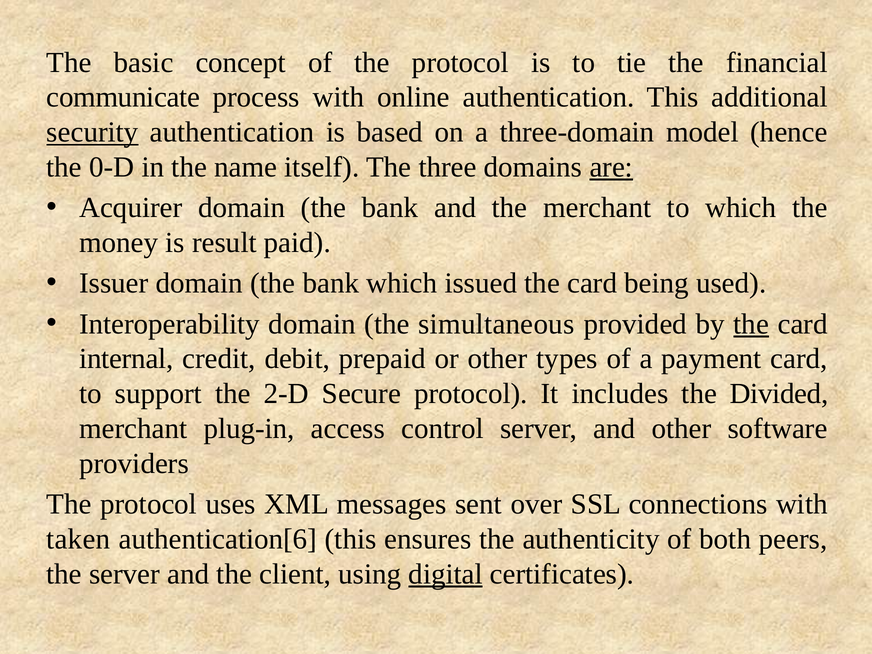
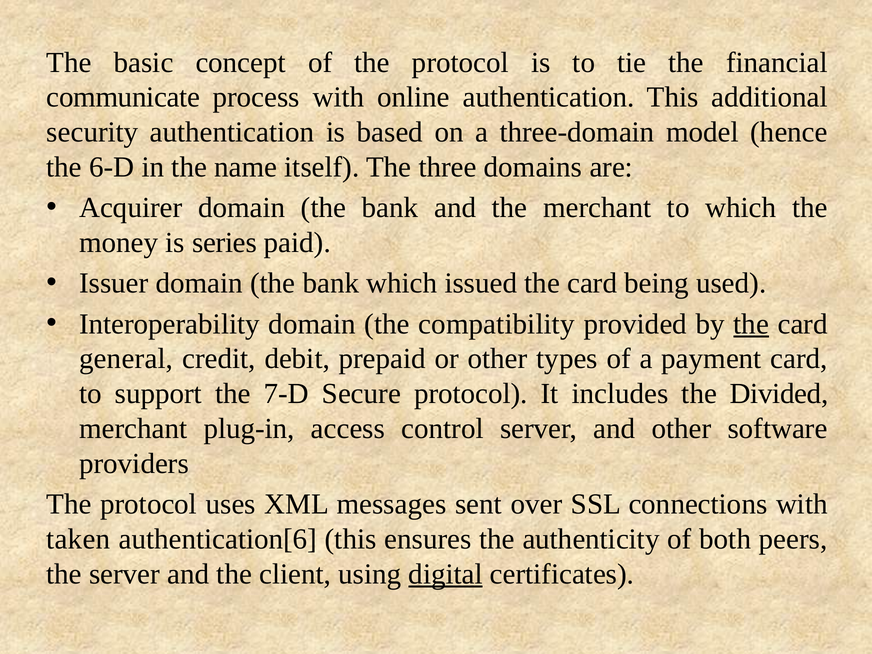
security underline: present -> none
0-D: 0-D -> 6-D
are underline: present -> none
result: result -> series
simultaneous: simultaneous -> compatibility
internal: internal -> general
2-D: 2-D -> 7-D
